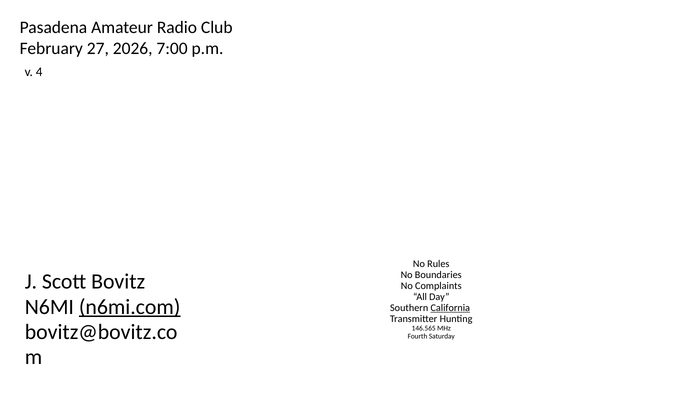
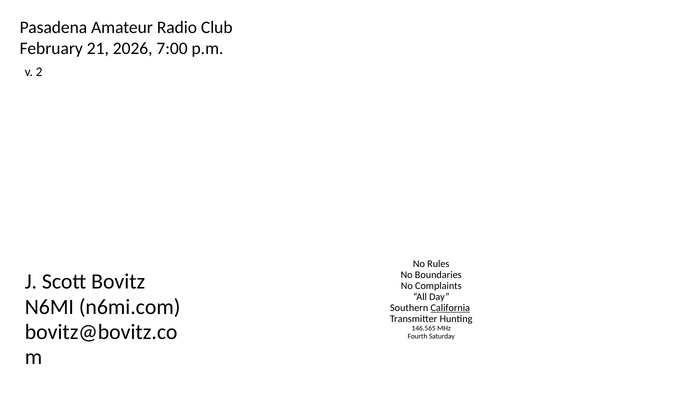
27: 27 -> 21
4: 4 -> 2
n6mi.com underline: present -> none
